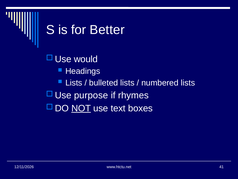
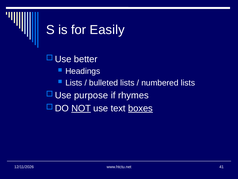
Better: Better -> Easily
would: would -> better
boxes underline: none -> present
